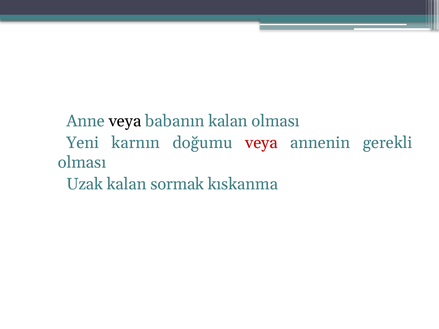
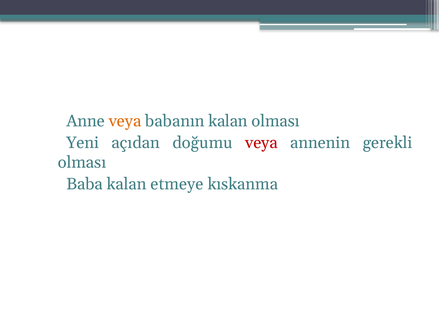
veya at (125, 121) colour: black -> orange
karnın: karnın -> açıdan
Uzak: Uzak -> Baba
sormak: sormak -> etmeye
